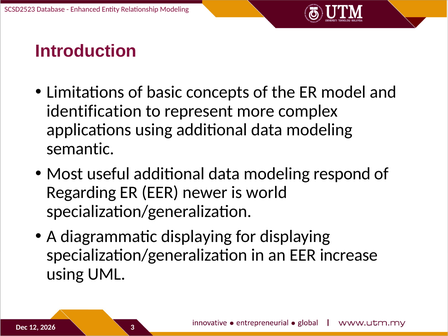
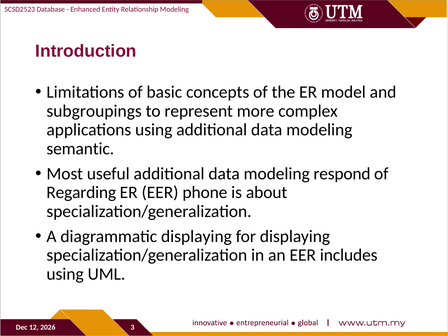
identification: identification -> subgroupings
newer: newer -> phone
world: world -> about
increase: increase -> includes
